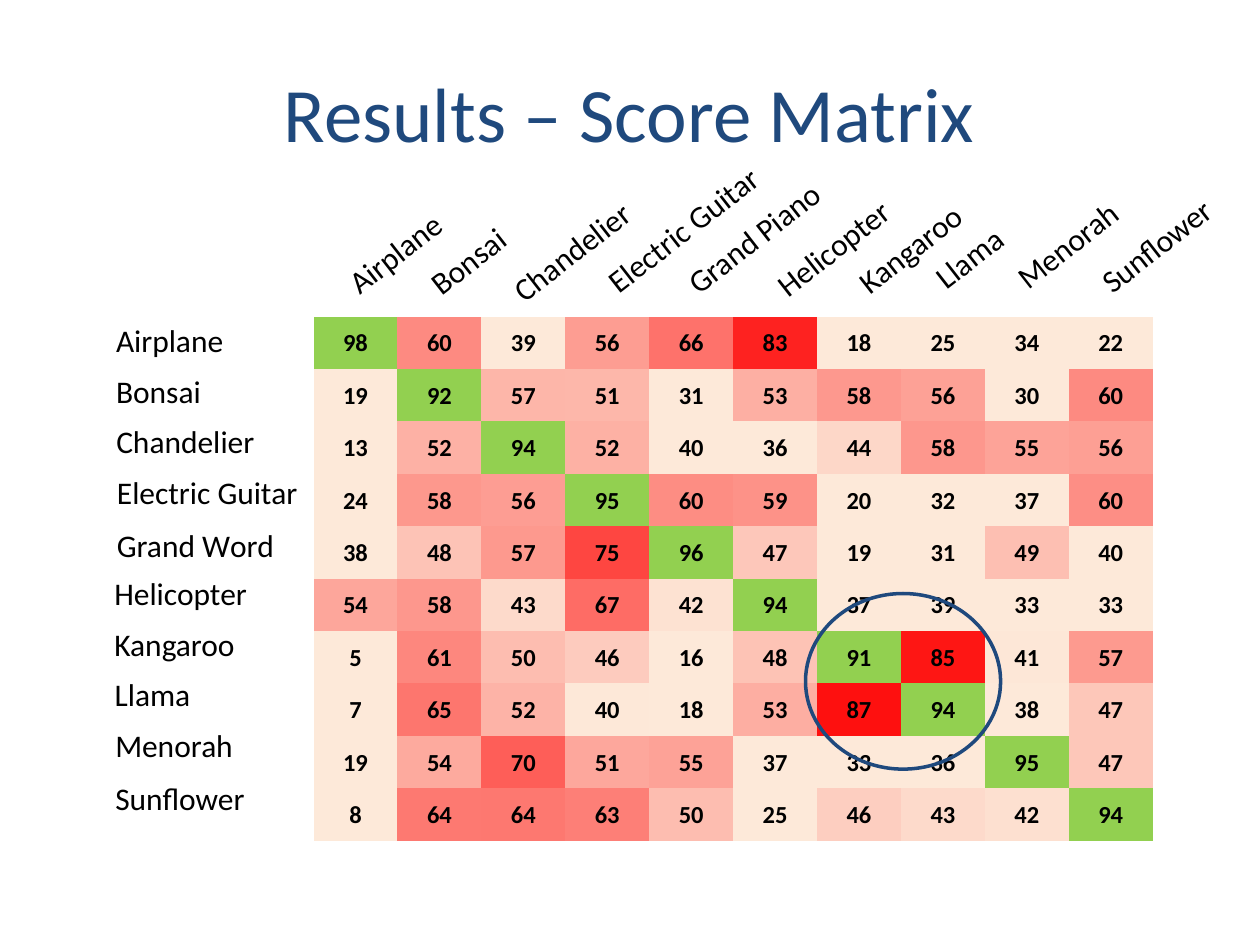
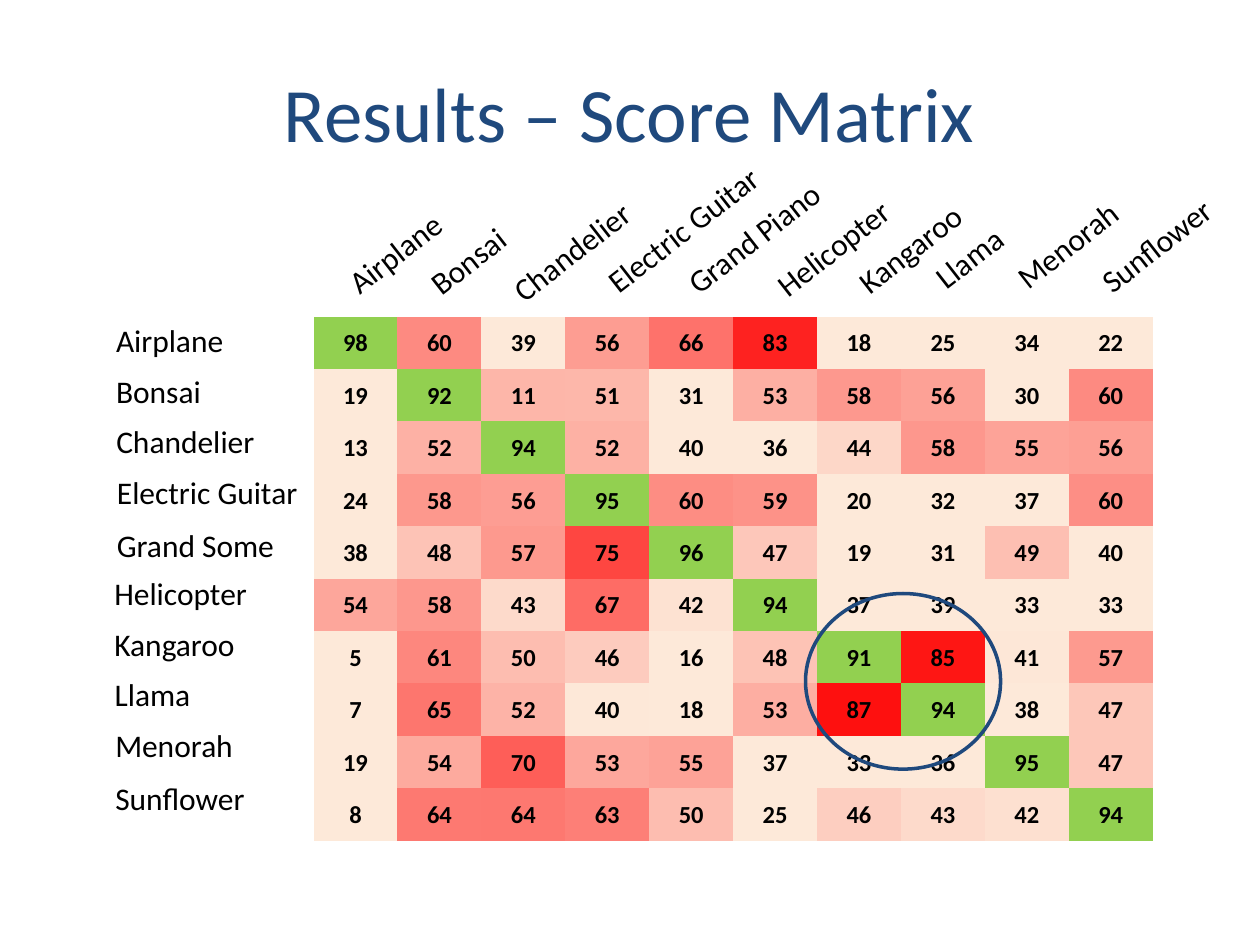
92 57: 57 -> 11
Word: Word -> Some
70 51: 51 -> 53
